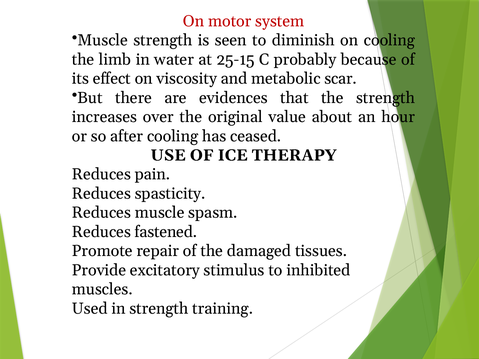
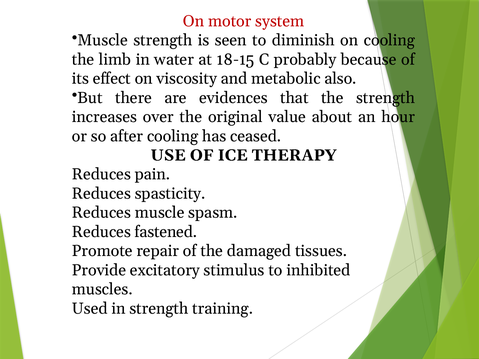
25-15: 25-15 -> 18-15
scar: scar -> also
